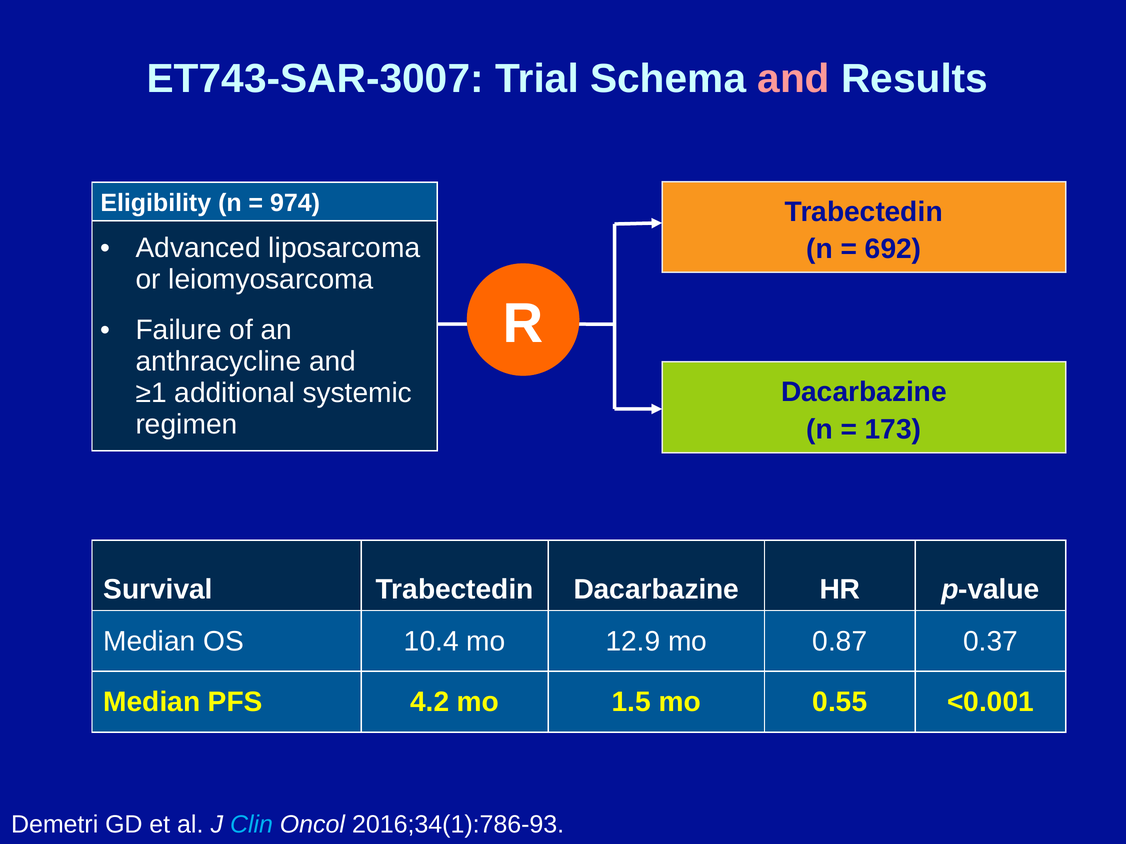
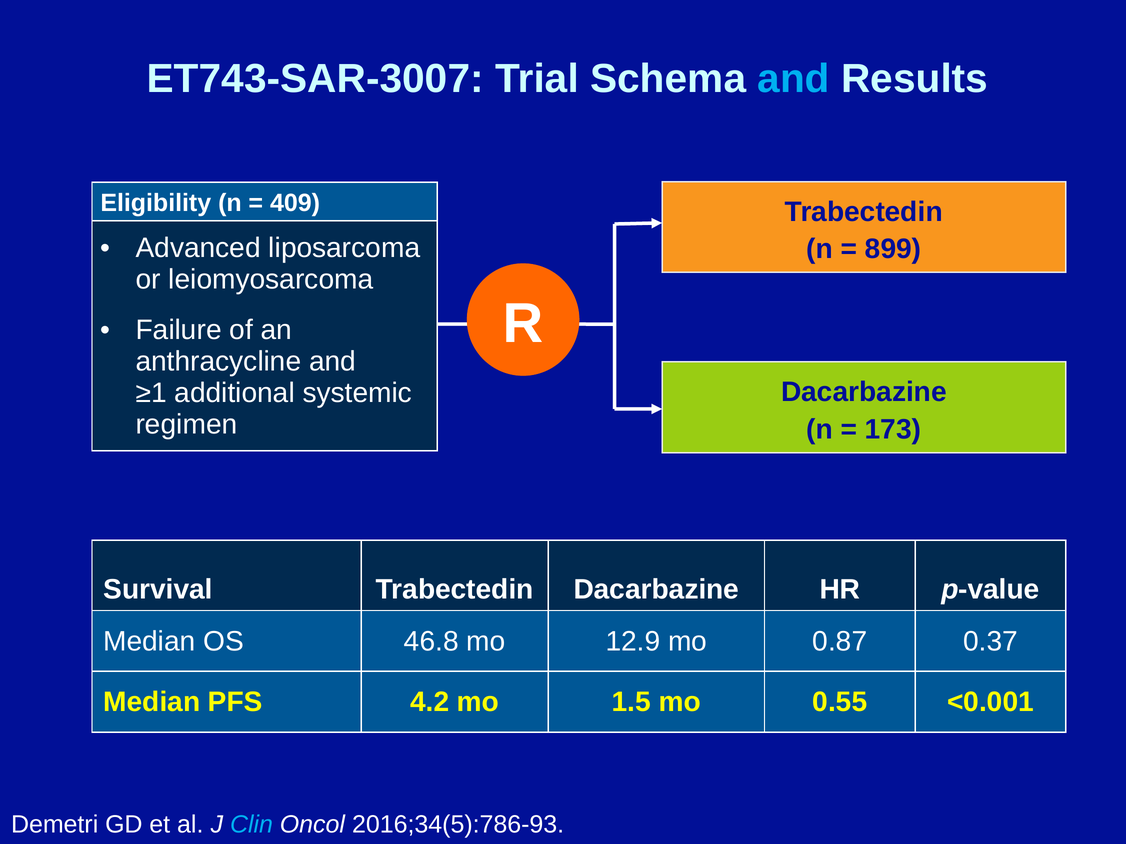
and at (794, 79) colour: pink -> light blue
974: 974 -> 409
692: 692 -> 899
10.4: 10.4 -> 46.8
2016;34(1):786-93: 2016;34(1):786-93 -> 2016;34(5):786-93
